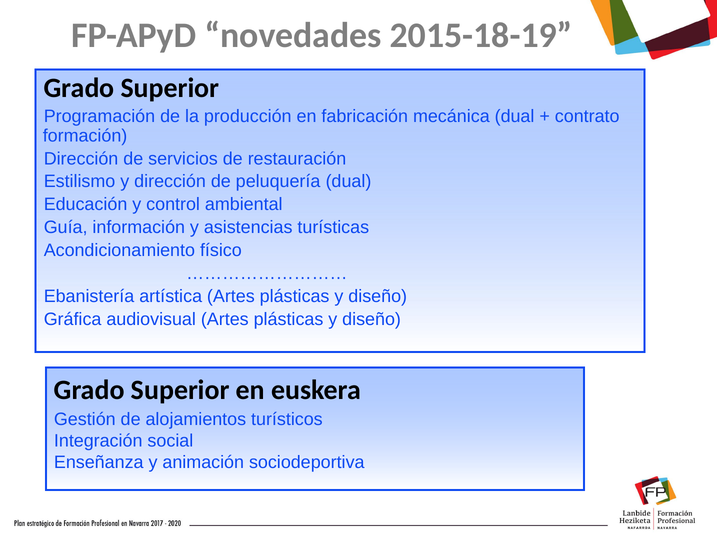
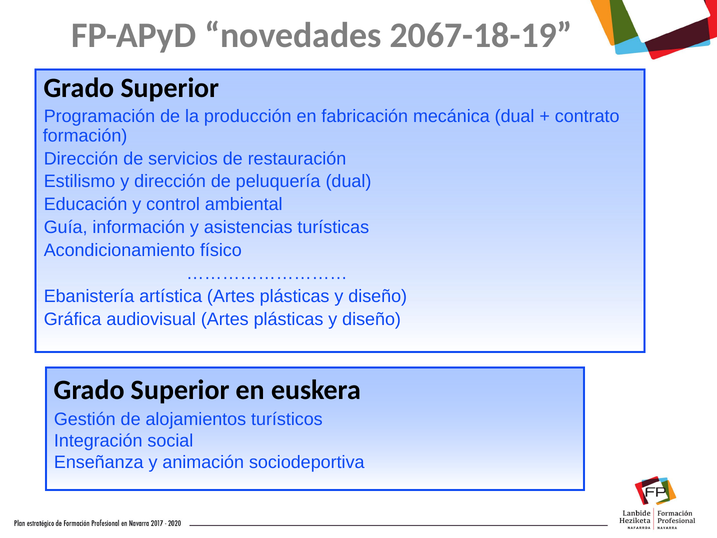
2015-18-19: 2015-18-19 -> 2067-18-19
